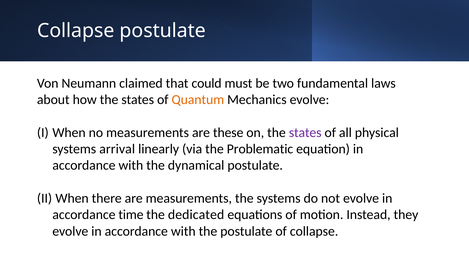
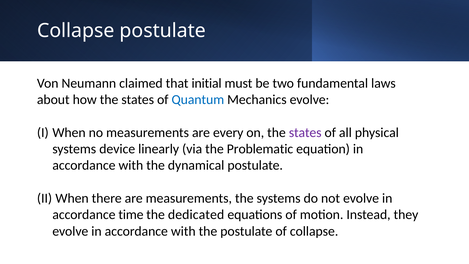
could: could -> initial
Quantum colour: orange -> blue
these: these -> every
arrival: arrival -> device
